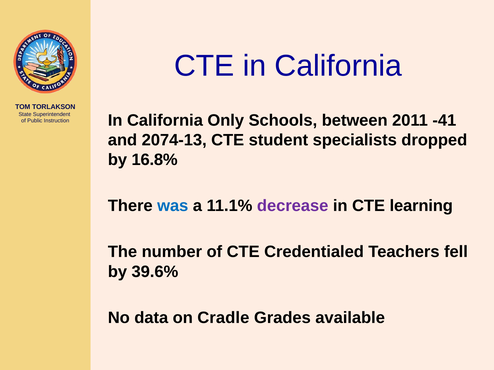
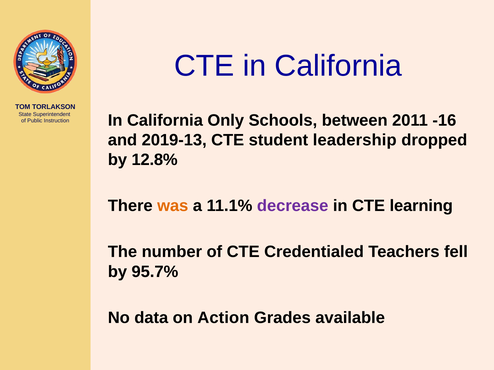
-41: -41 -> -16
2074-13: 2074-13 -> 2019-13
specialists: specialists -> leadership
16.8%: 16.8% -> 12.8%
was colour: blue -> orange
39.6%: 39.6% -> 95.7%
Cradle: Cradle -> Action
